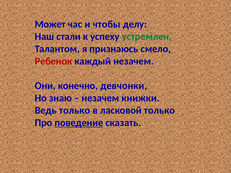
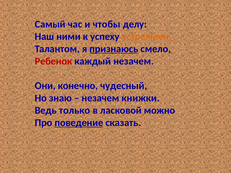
Может: Может -> Самый
стали: стали -> ними
устремлен colour: green -> orange
признаюсь underline: none -> present
девчонки: девчонки -> чудесный
ласковой только: только -> можно
